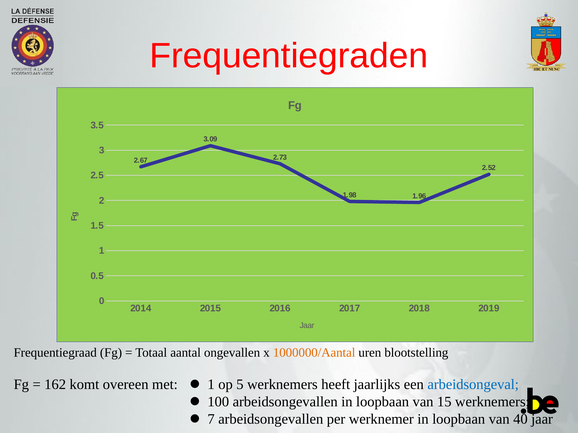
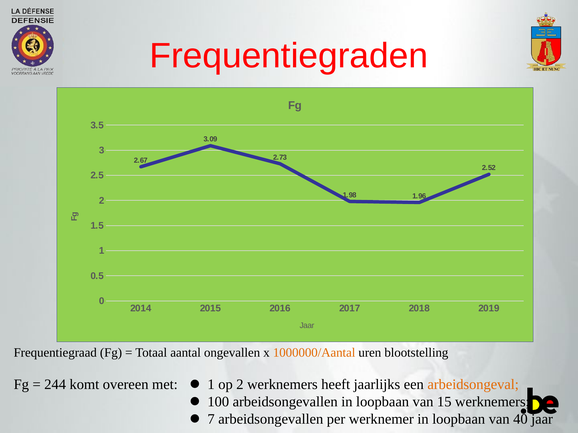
162: 162 -> 244
op 5: 5 -> 2
arbeidsongeval colour: blue -> orange
